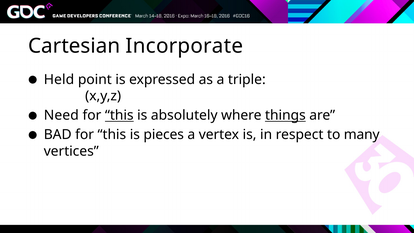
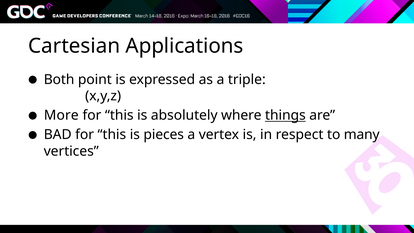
Incorporate: Incorporate -> Applications
Held: Held -> Both
Need: Need -> More
this at (119, 115) underline: present -> none
